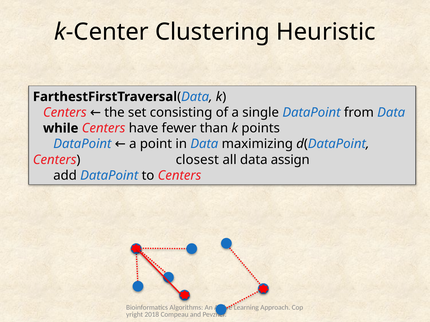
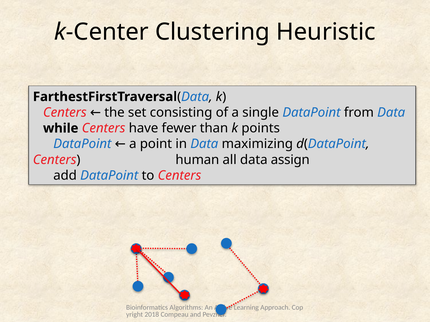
closest: closest -> human
